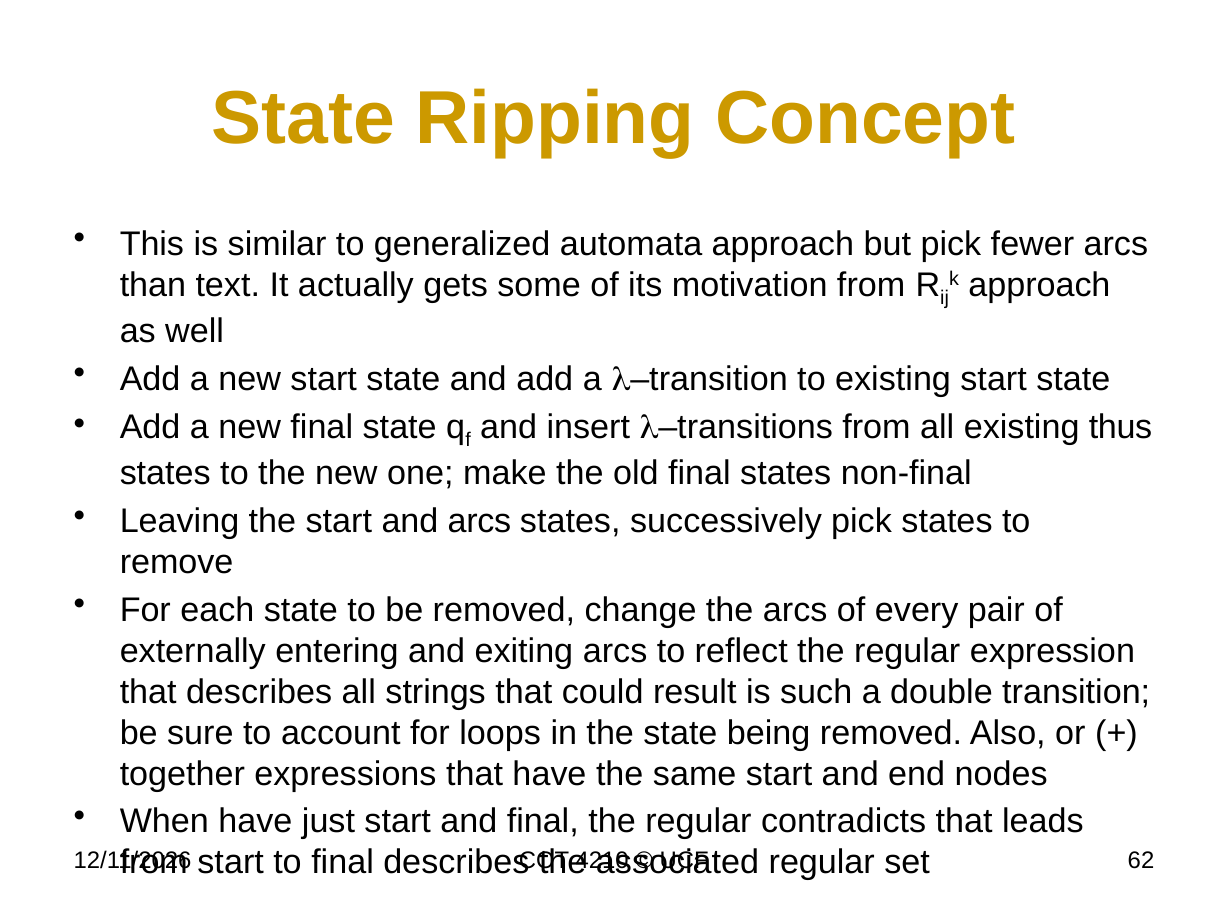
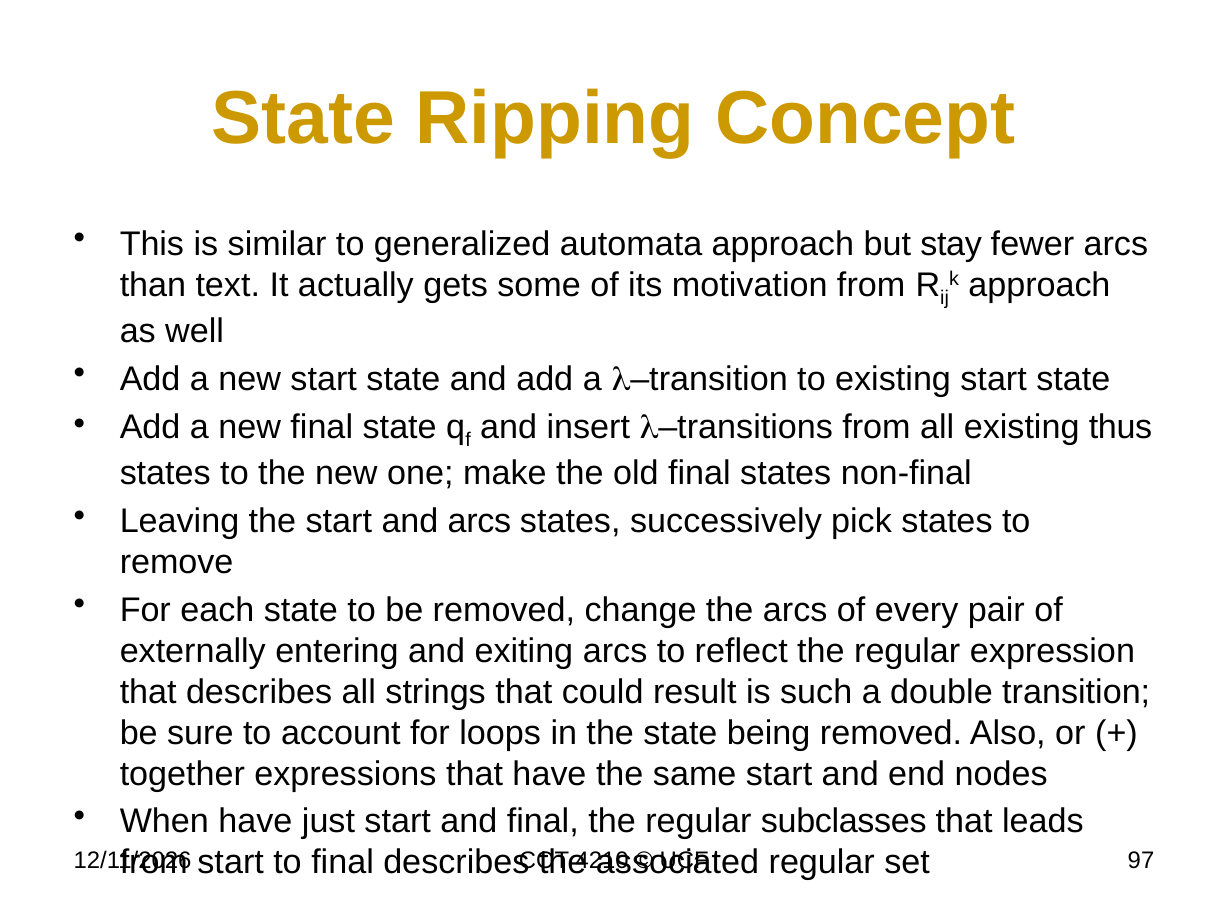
but pick: pick -> stay
contradicts: contradicts -> subclasses
62: 62 -> 97
